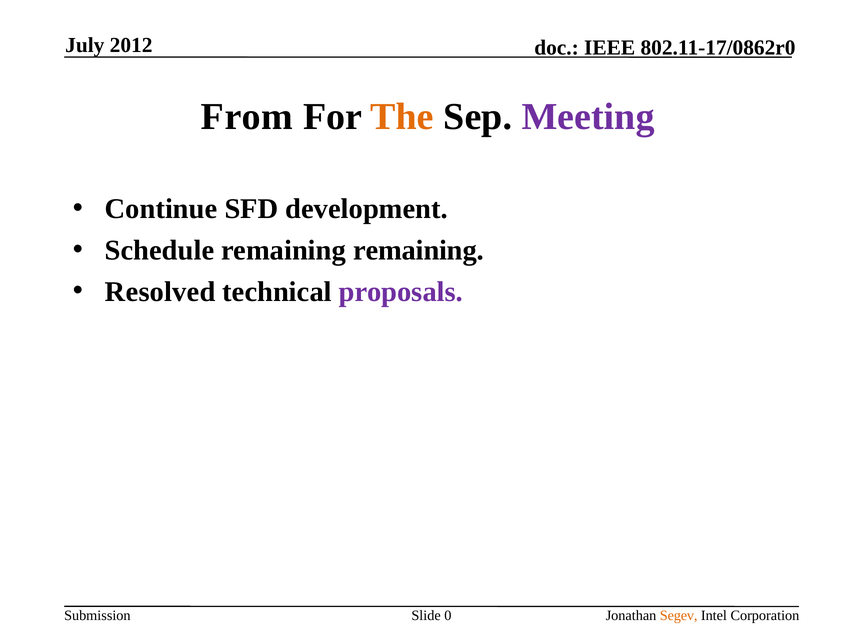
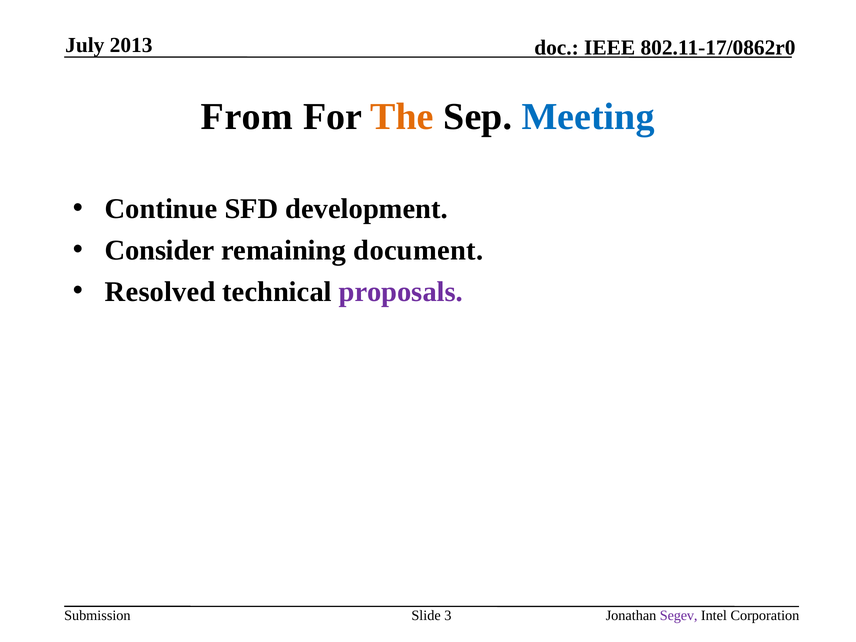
2012: 2012 -> 2013
Meeting colour: purple -> blue
Schedule: Schedule -> Consider
remaining remaining: remaining -> document
0: 0 -> 3
Segev colour: orange -> purple
